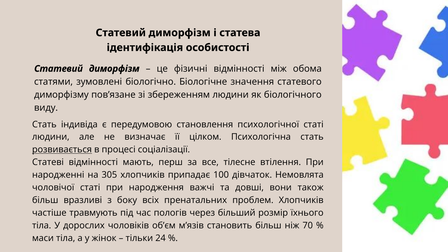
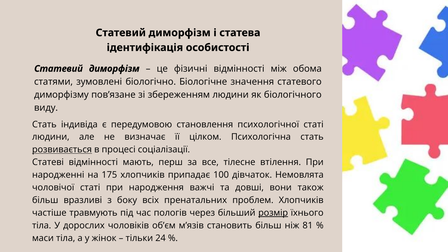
305: 305 -> 175
розмір underline: none -> present
70: 70 -> 81
